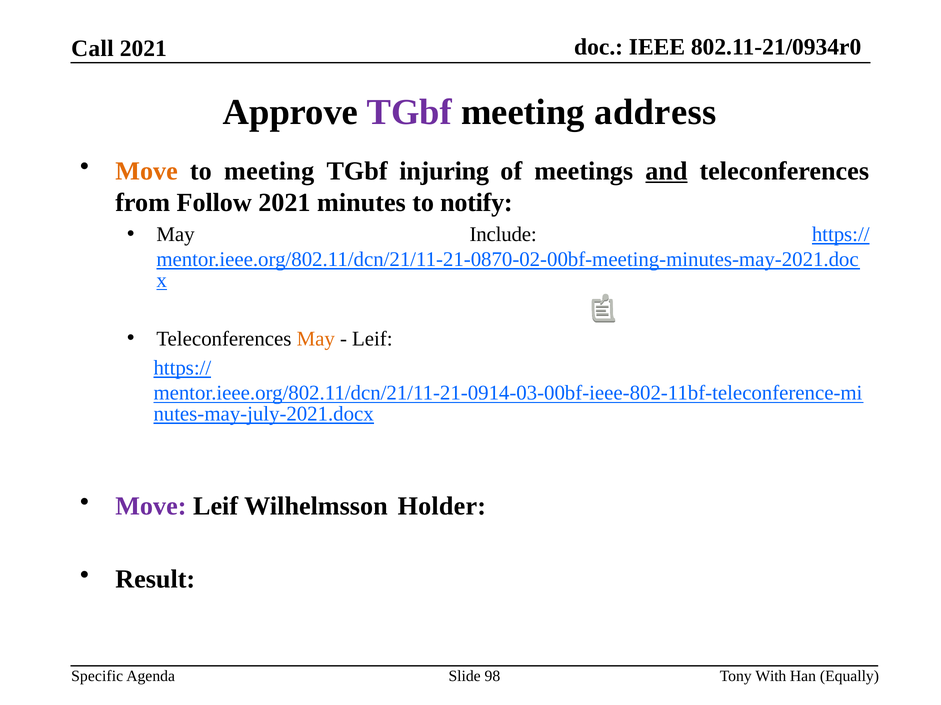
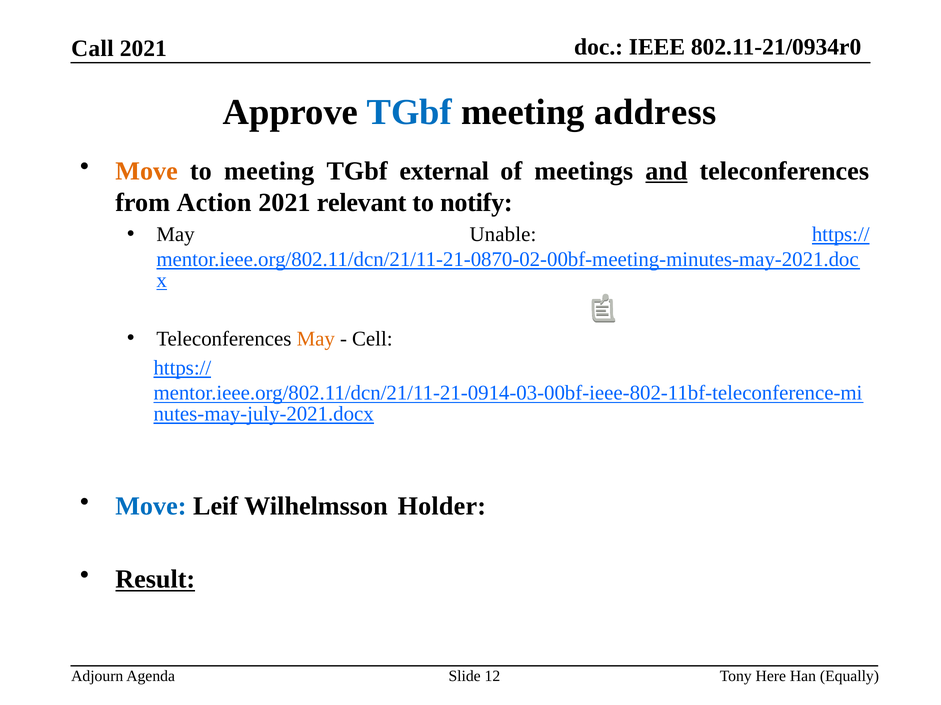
TGbf at (409, 112) colour: purple -> blue
injuring: injuring -> external
Follow: Follow -> Action
minutes: minutes -> relevant
Include: Include -> Unable
Leif at (372, 339): Leif -> Cell
Move at (151, 507) colour: purple -> blue
Result underline: none -> present
Specific: Specific -> Adjourn
98: 98 -> 12
With: With -> Here
